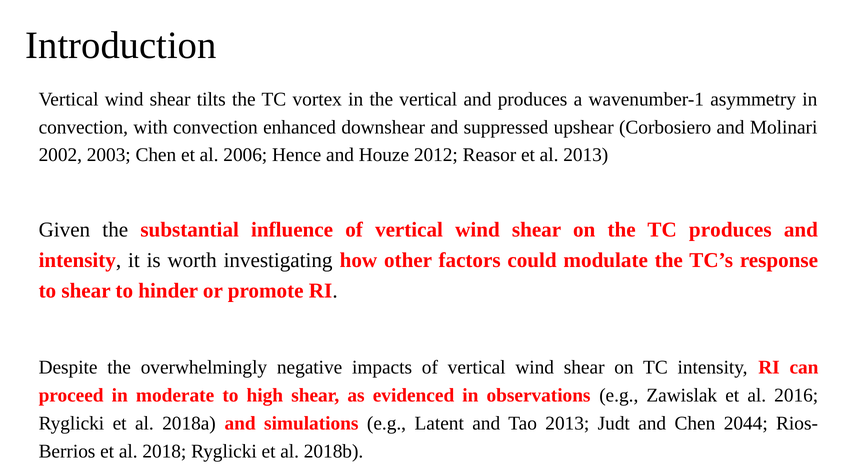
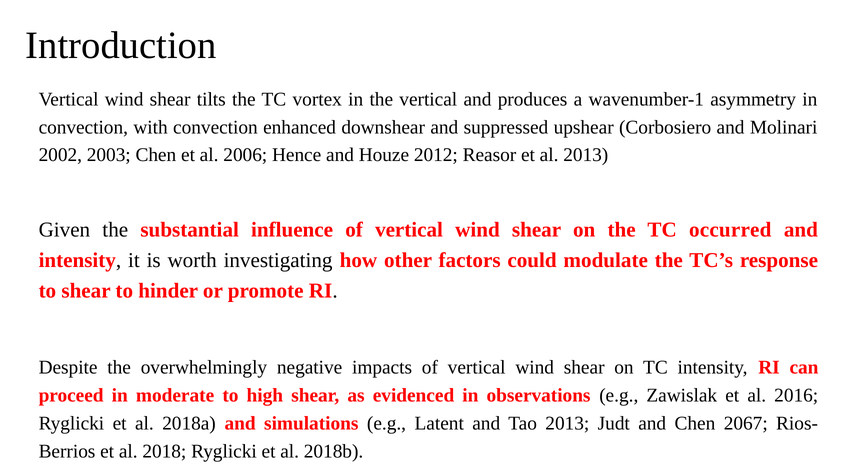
TC produces: produces -> occurred
2044: 2044 -> 2067
